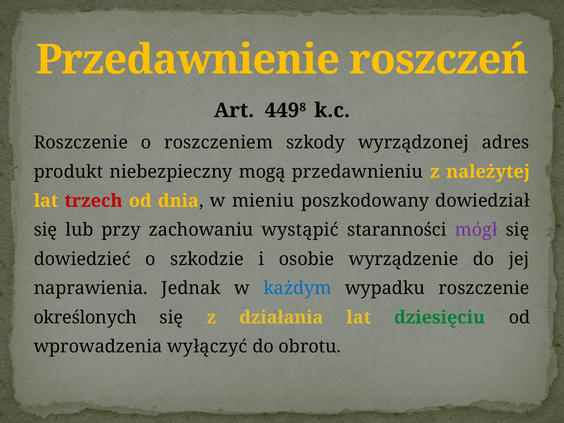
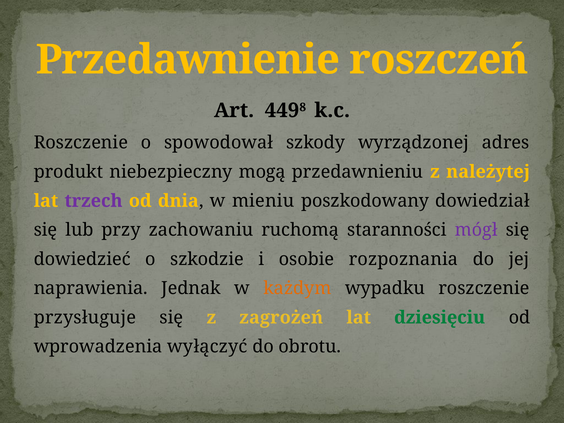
roszczeniem: roszczeniem -> spowodował
trzech colour: red -> purple
wystąpić: wystąpić -> ruchomą
wyrządzenie: wyrządzenie -> rozpoznania
każdym colour: blue -> orange
określonych: określonych -> przysługuje
działania: działania -> zagrożeń
